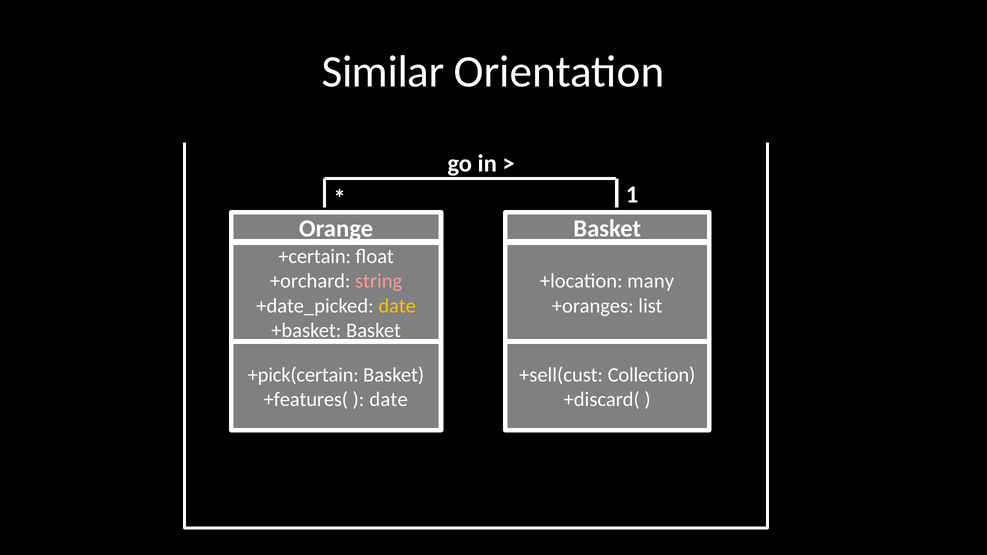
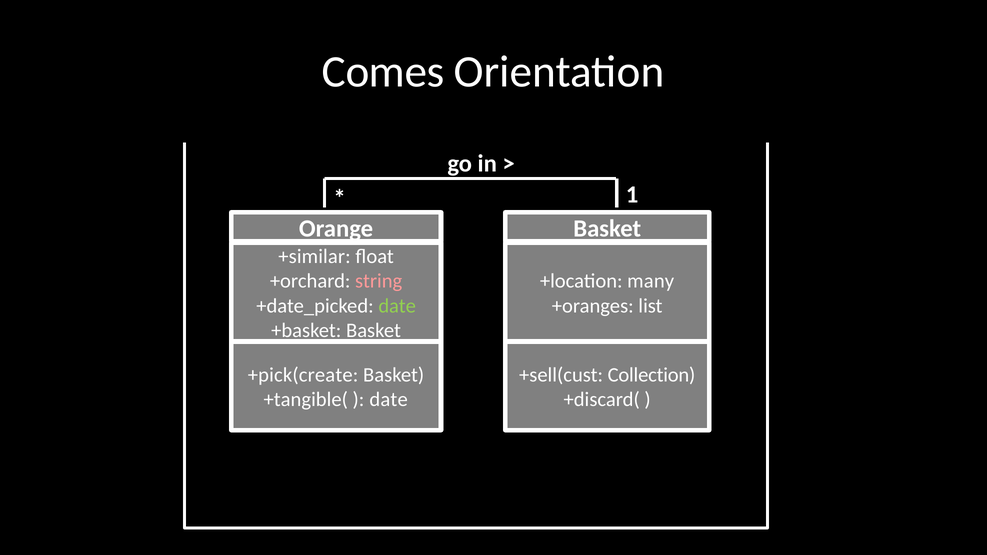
Similar: Similar -> Comes
+certain: +certain -> +similar
date at (397, 306) colour: yellow -> light green
+pick(certain: +pick(certain -> +pick(create
+features(: +features( -> +tangible(
